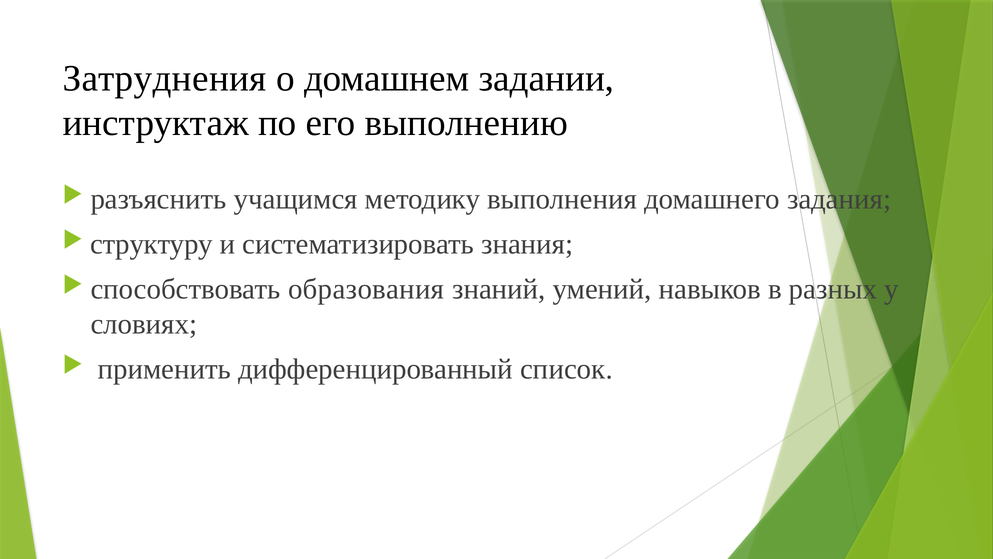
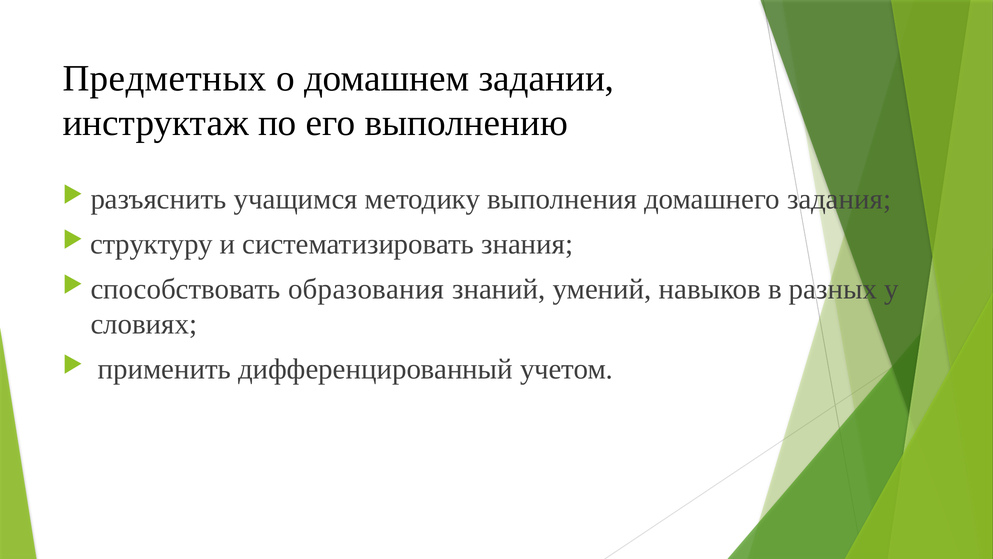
Затруднения: Затруднения -> Предметных
список: список -> учетом
